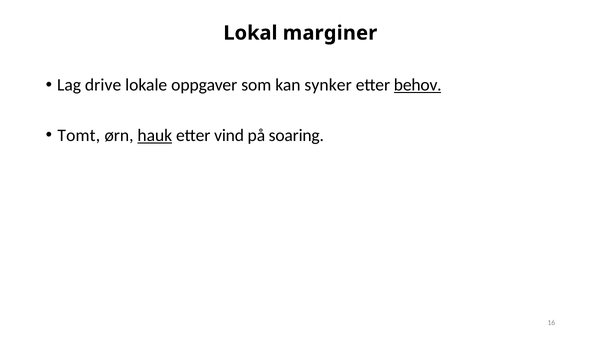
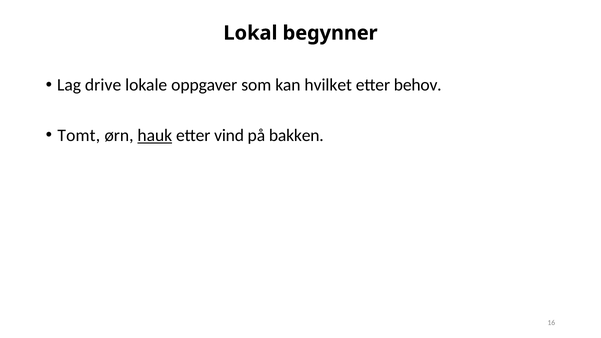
marginer: marginer -> begynner
synker: synker -> hvilket
behov underline: present -> none
soaring: soaring -> bakken
